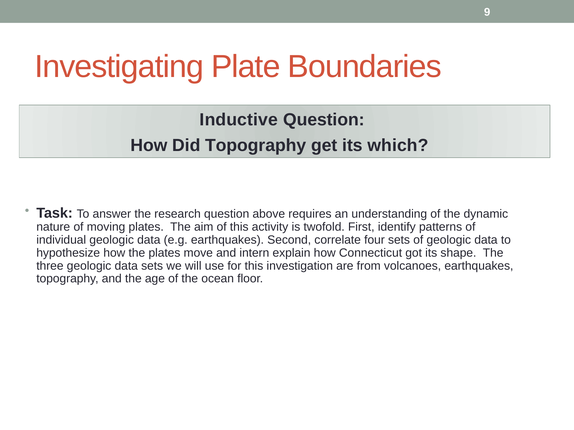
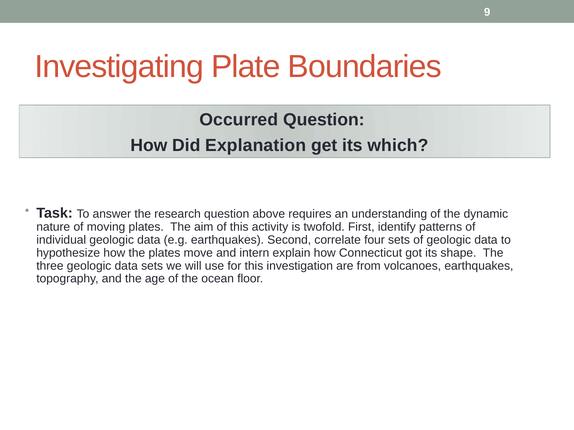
Inductive: Inductive -> Occurred
Did Topography: Topography -> Explanation
